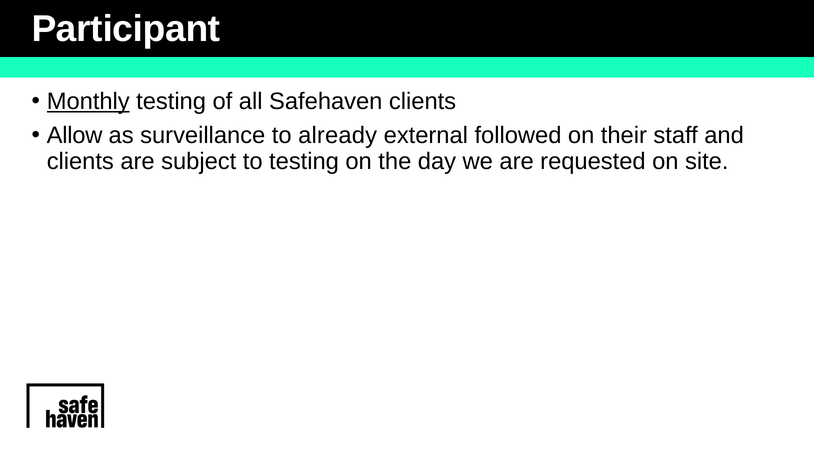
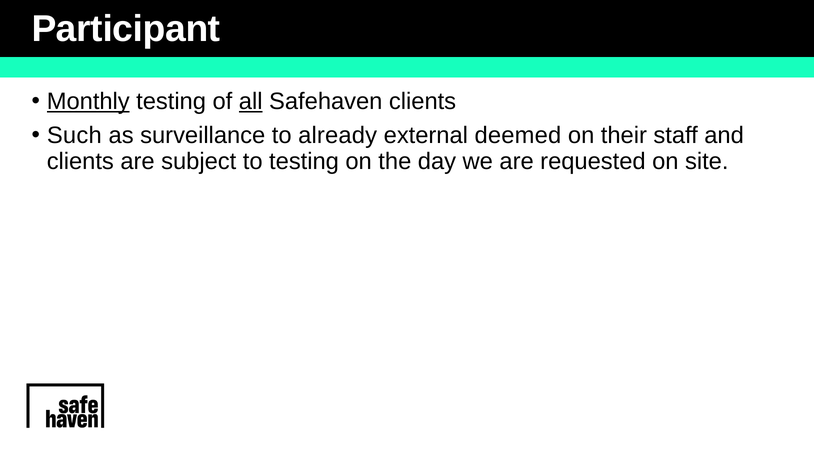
all underline: none -> present
Allow: Allow -> Such
followed: followed -> deemed
